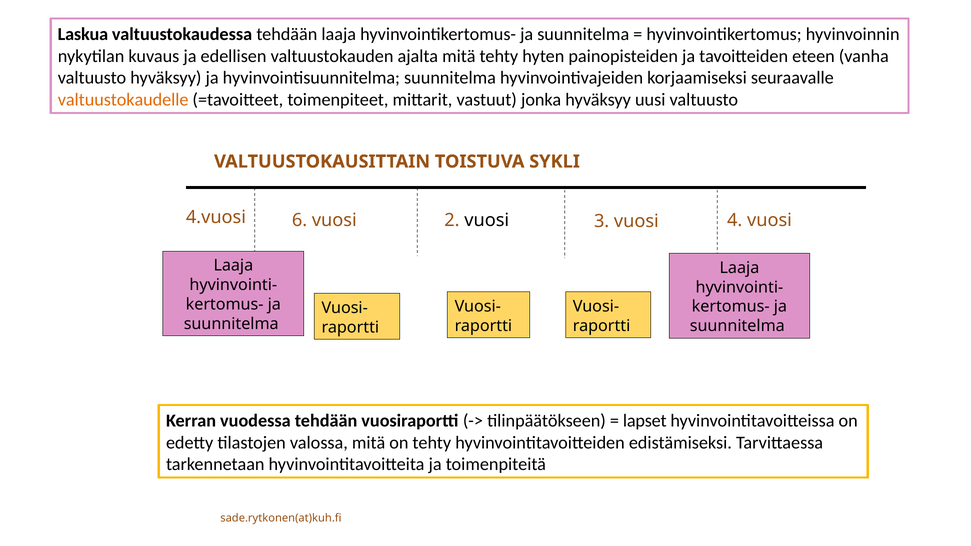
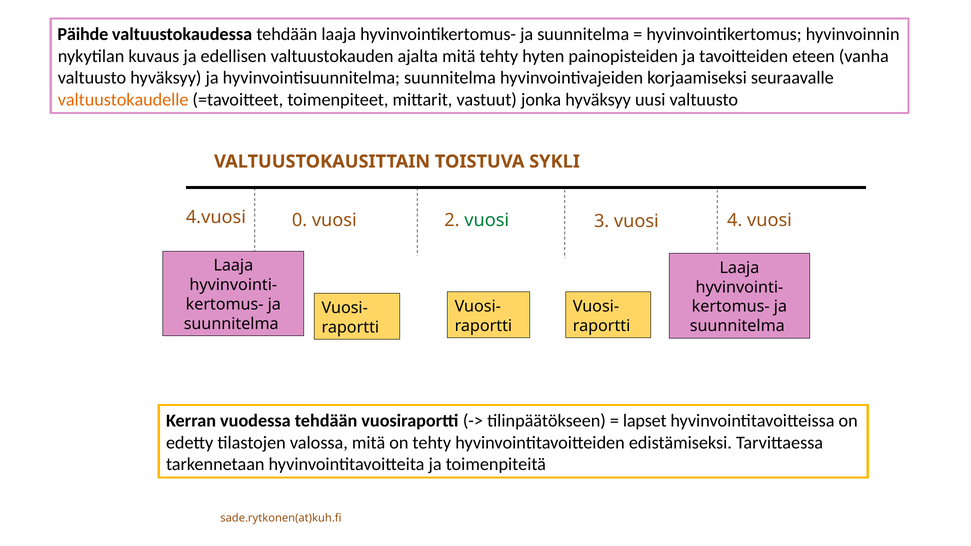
Laskua: Laskua -> Päihde
6: 6 -> 0
vuosi at (487, 221) colour: black -> green
